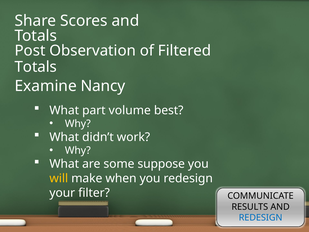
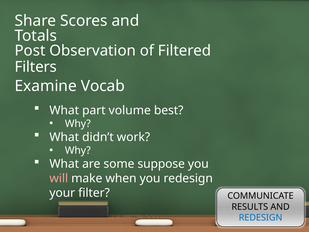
Totals at (36, 67): Totals -> Filters
Nancy: Nancy -> Vocab
will colour: yellow -> pink
